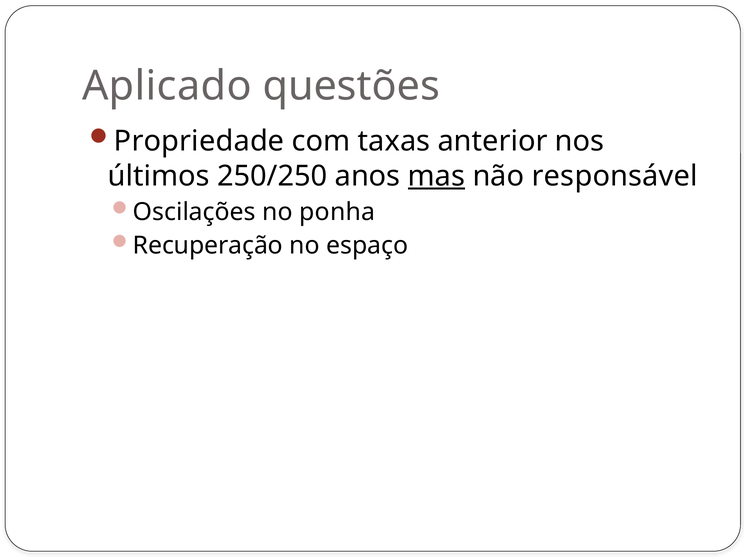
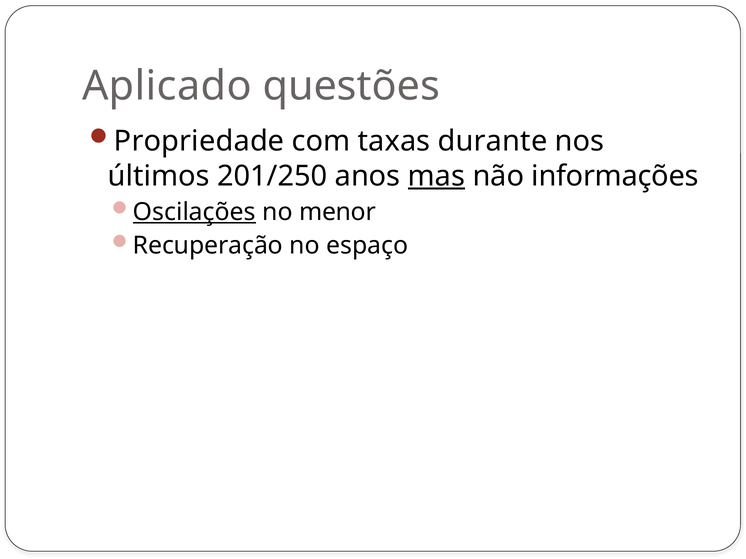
anterior: anterior -> durante
250/250: 250/250 -> 201/250
responsável: responsável -> informações
Oscilações underline: none -> present
ponha: ponha -> menor
